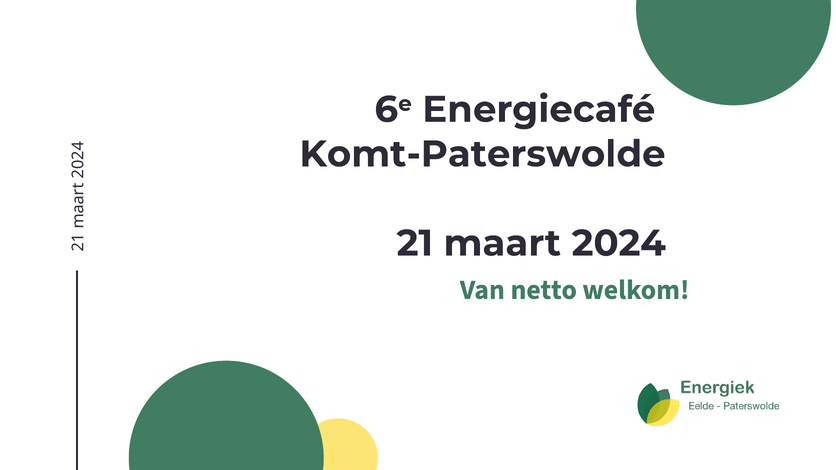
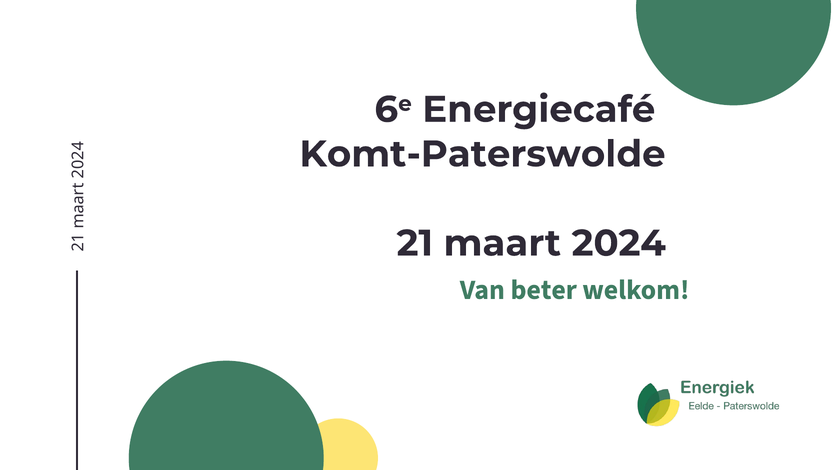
netto: netto -> beter
